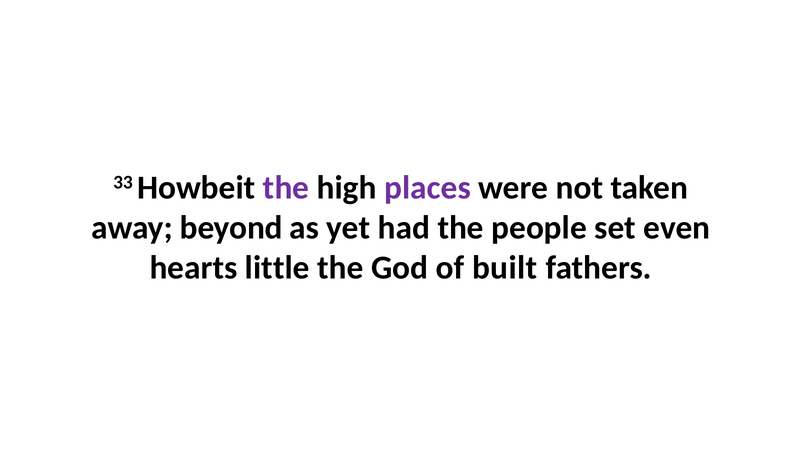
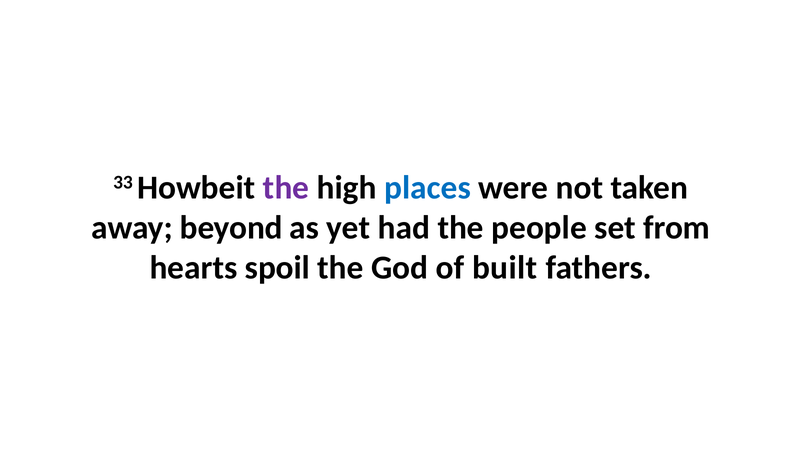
places colour: purple -> blue
even: even -> from
little: little -> spoil
